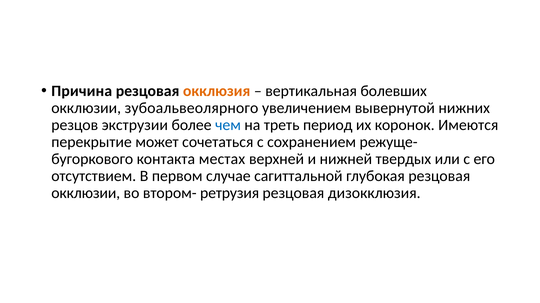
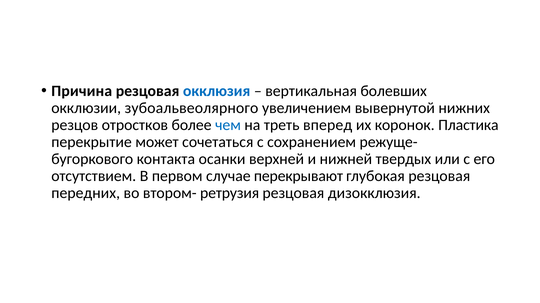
окклюзия colour: orange -> blue
экструзии: экструзии -> отростков
период: период -> вперед
Имеются: Имеются -> Пластика
местах: местах -> осанки
сагиттальной: сагиттальной -> перекрывают
окклюзии at (86, 193): окклюзии -> передних
